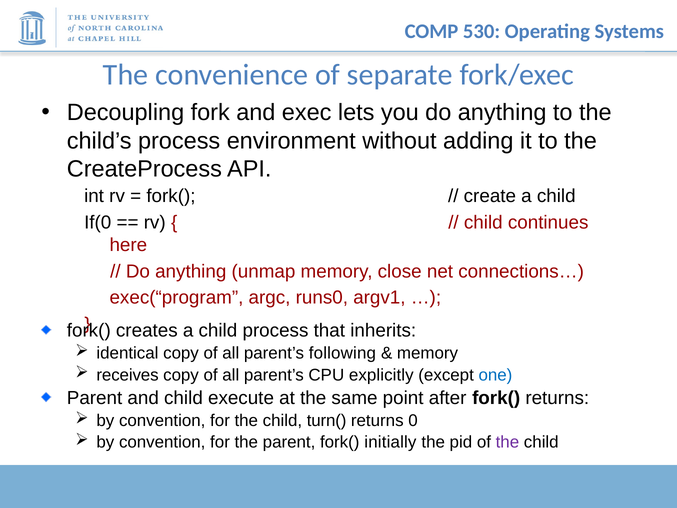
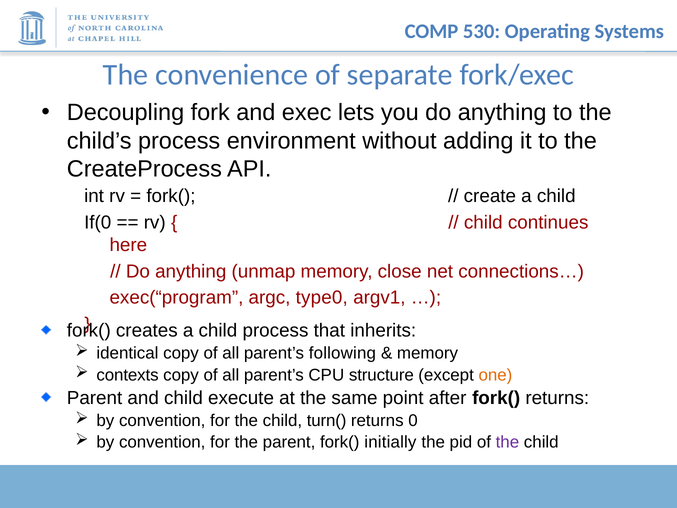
runs0: runs0 -> type0
receives: receives -> contexts
explicitly: explicitly -> structure
one colour: blue -> orange
